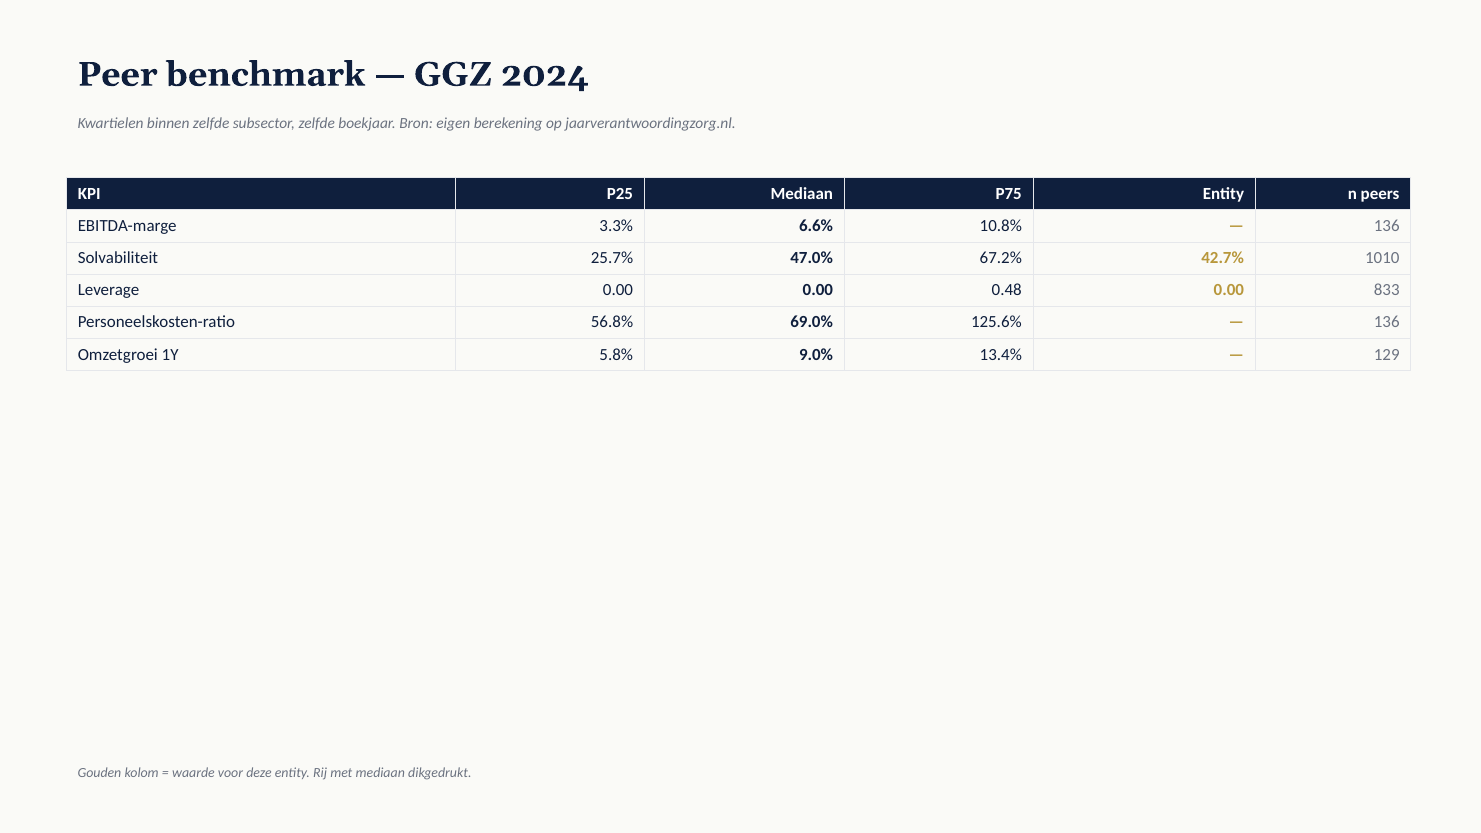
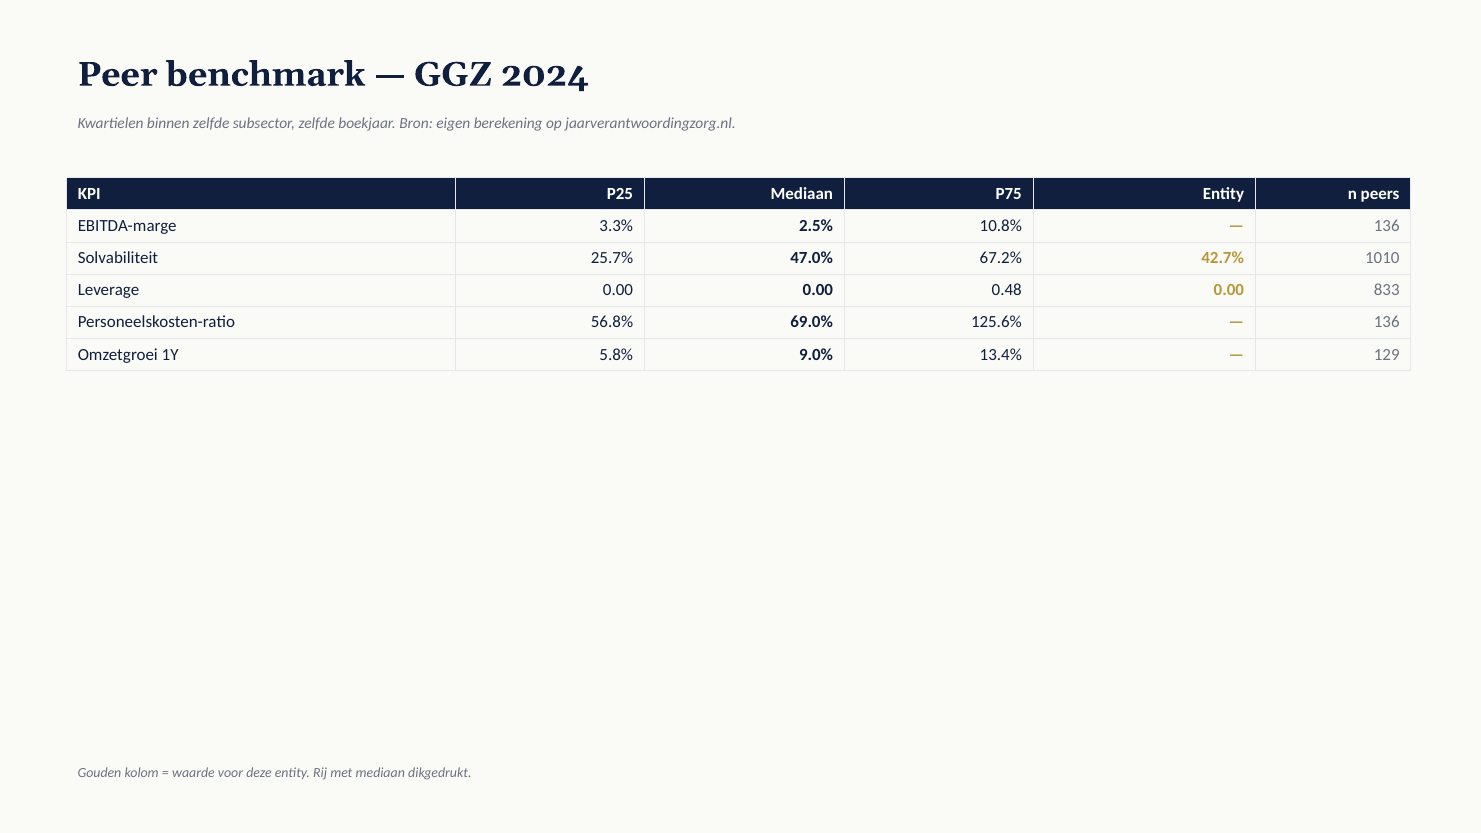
6.6%: 6.6% -> 2.5%
